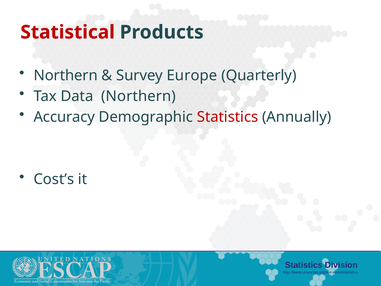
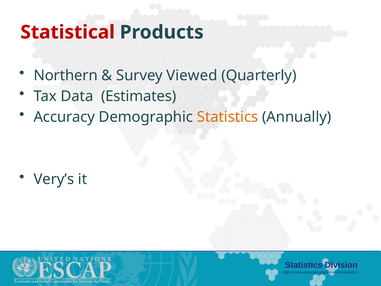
Europe: Europe -> Viewed
Data Northern: Northern -> Estimates
Statistics at (228, 117) colour: red -> orange
Cost’s: Cost’s -> Very’s
